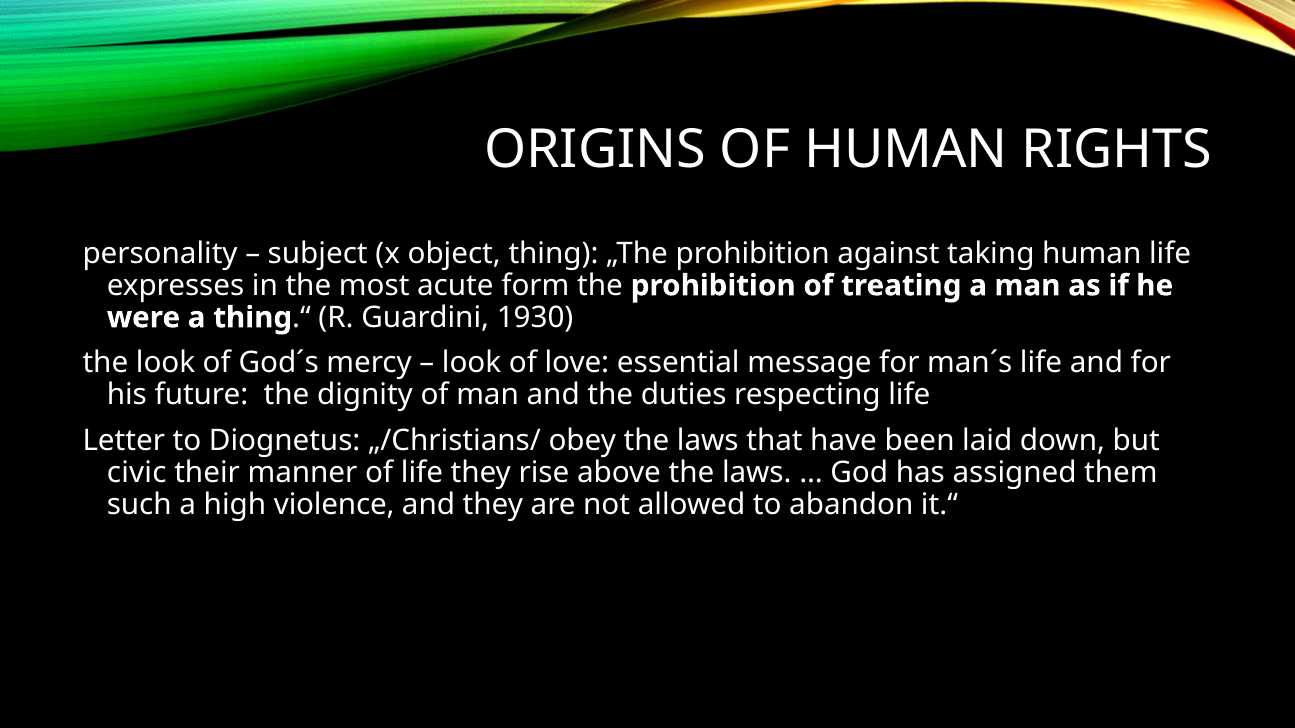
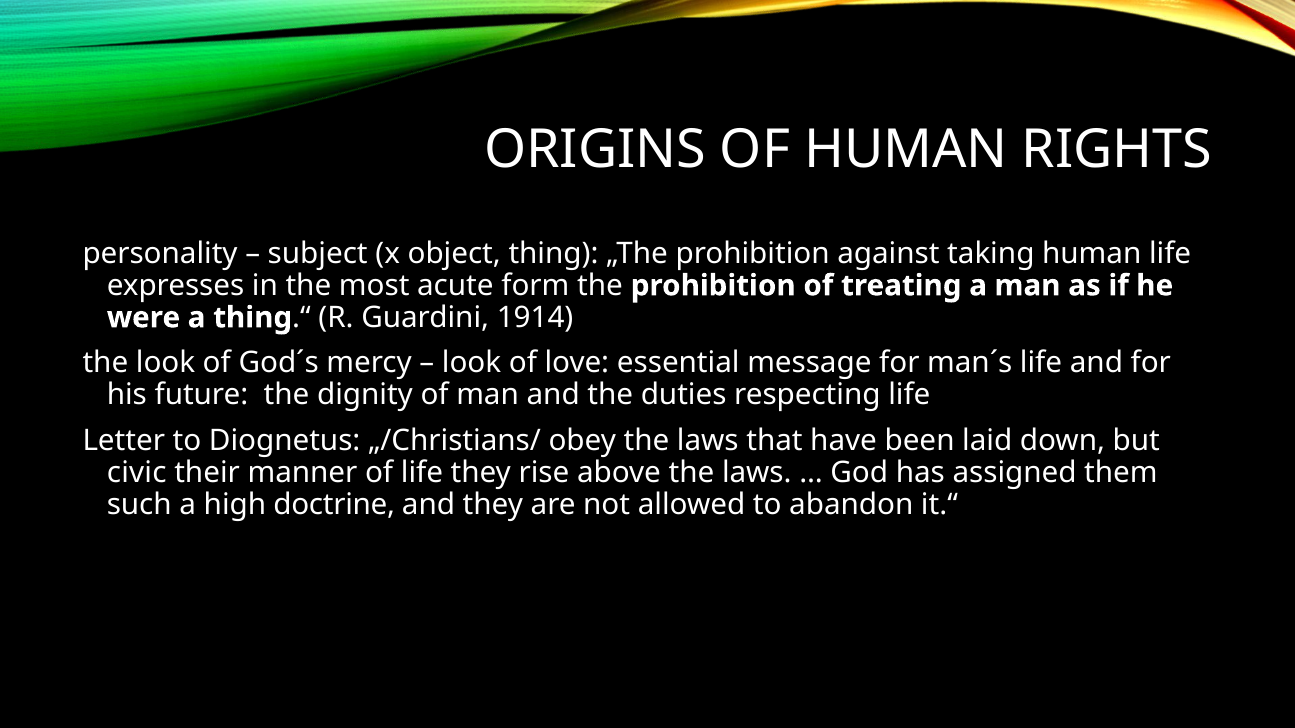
1930: 1930 -> 1914
violence: violence -> doctrine
